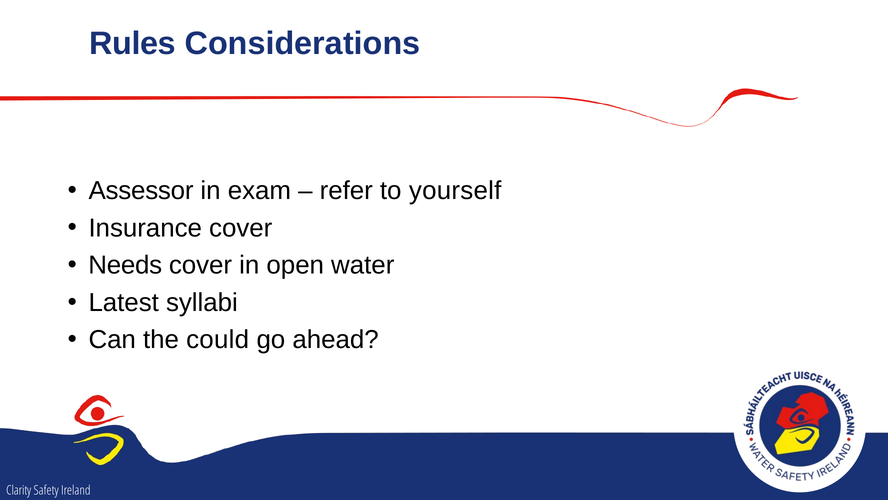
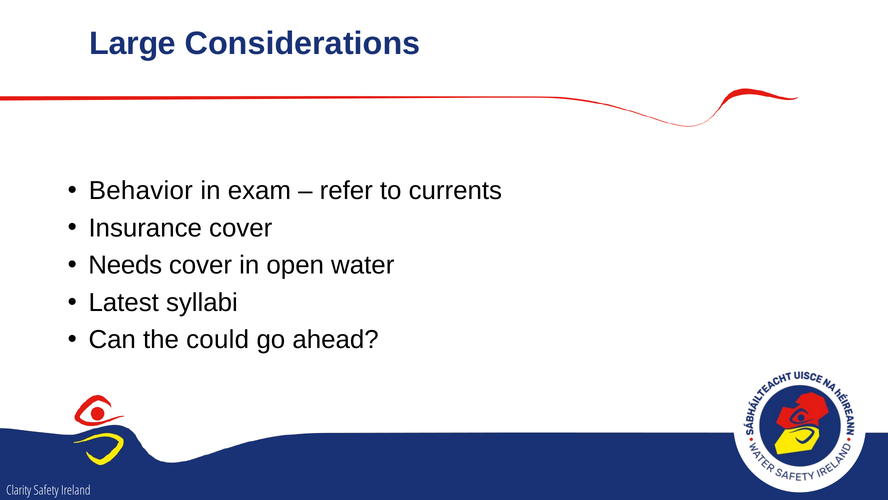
Rules: Rules -> Large
Assessor: Assessor -> Behavior
yourself: yourself -> currents
